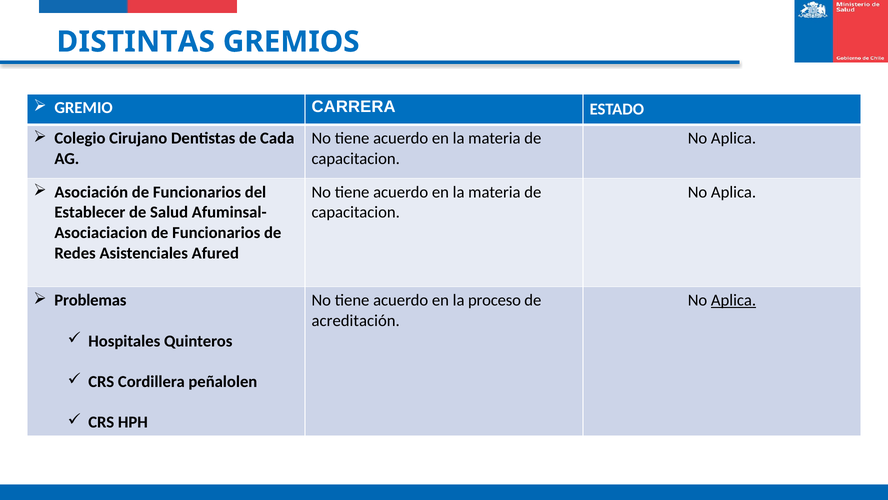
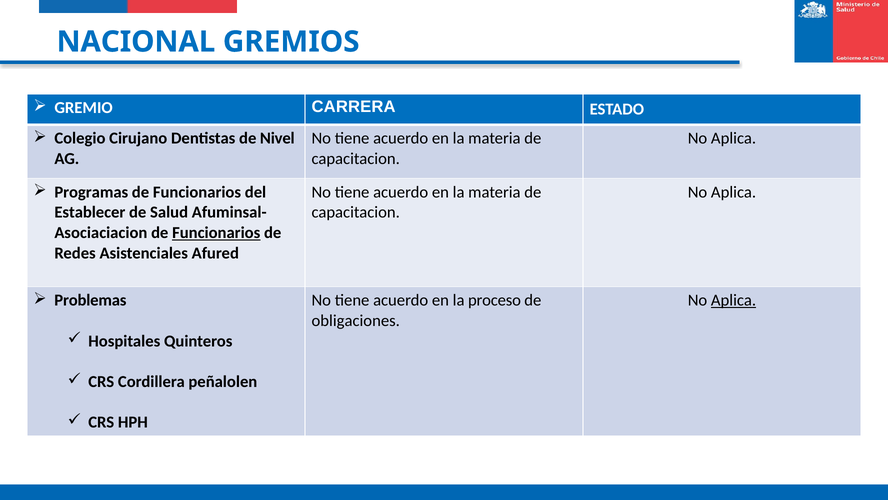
DISTINTAS: DISTINTAS -> NACIONAL
Cada: Cada -> Nivel
Asociación: Asociación -> Programas
Funcionarios at (216, 232) underline: none -> present
acreditación: acreditación -> obligaciones
